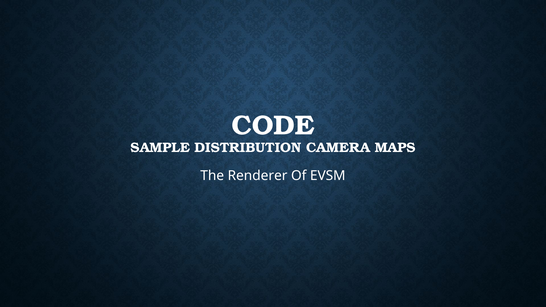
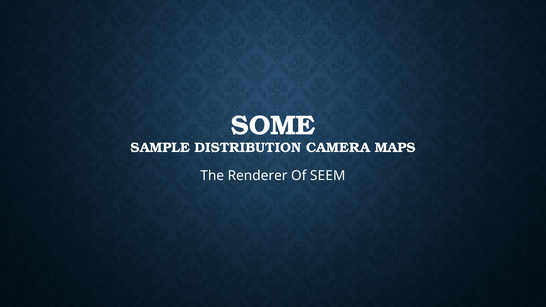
CODE: CODE -> SOME
EVSM: EVSM -> SEEM
